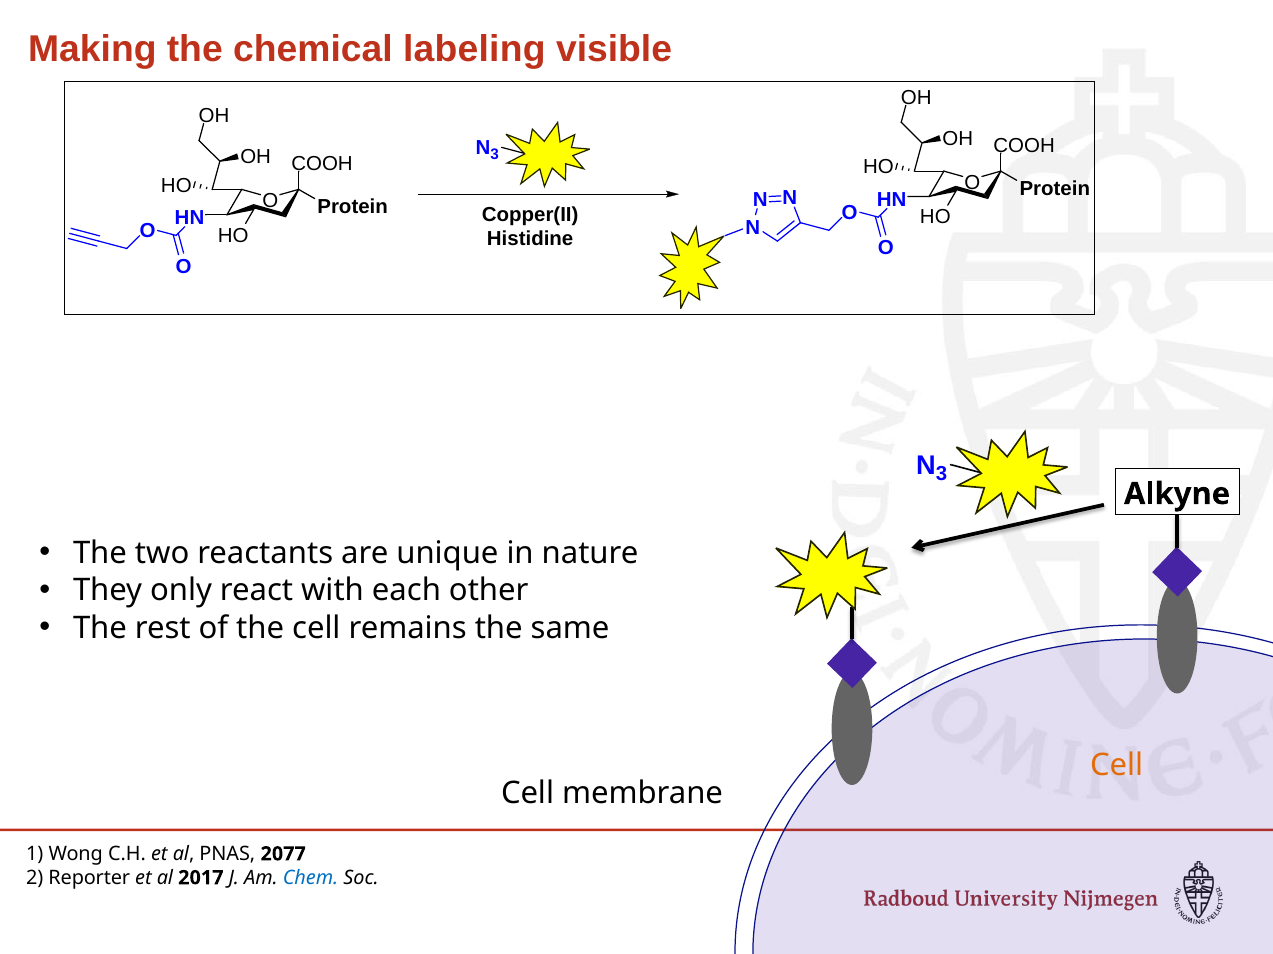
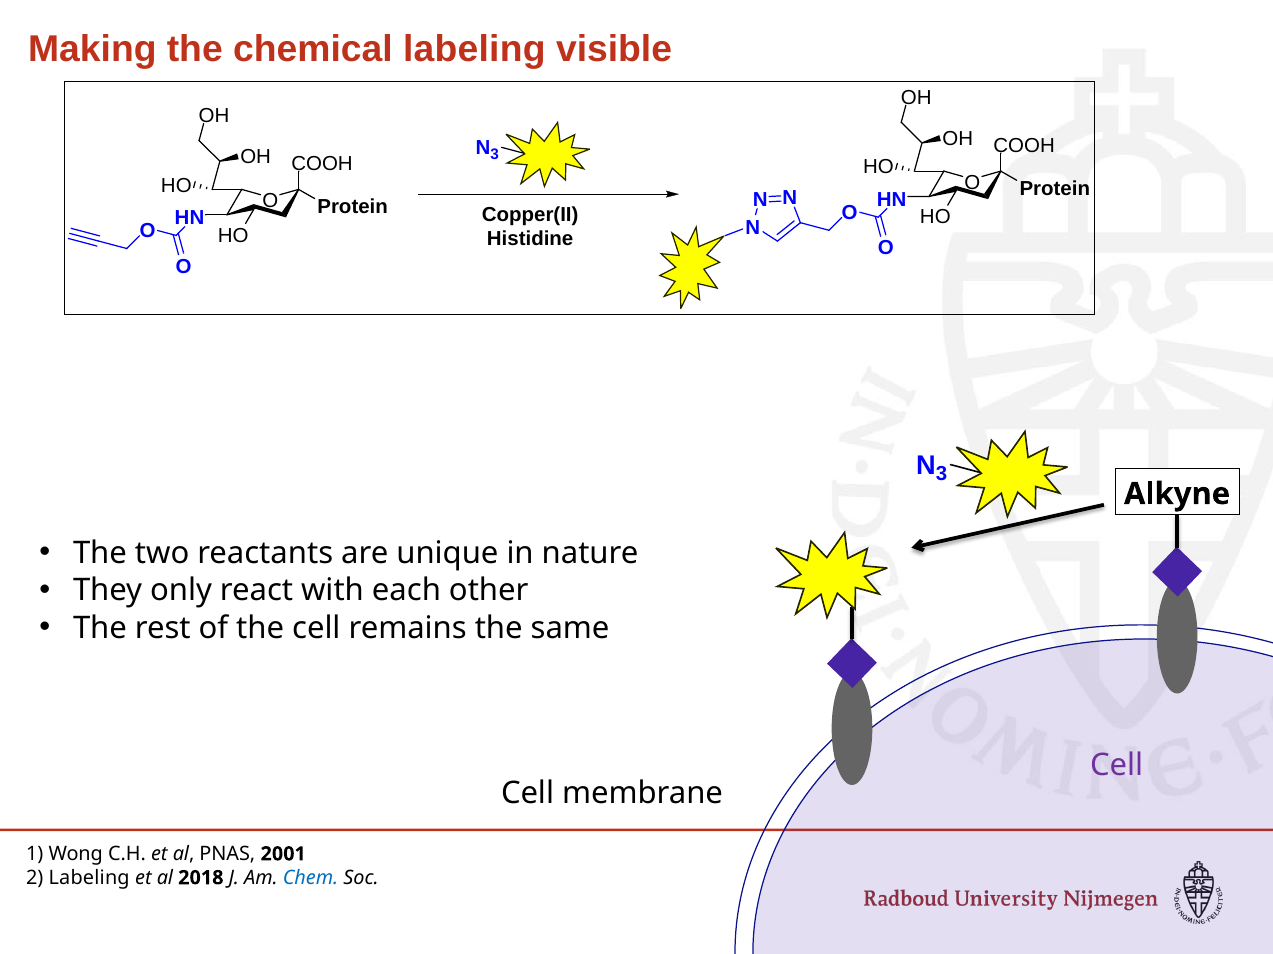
Cell at (1117, 766) colour: orange -> purple
2077: 2077 -> 2001
2 Reporter: Reporter -> Labeling
2017: 2017 -> 2018
